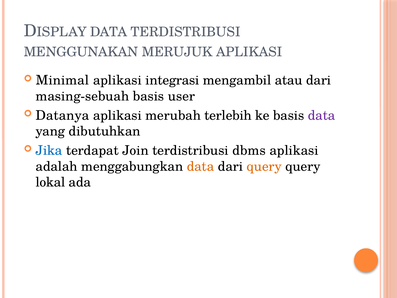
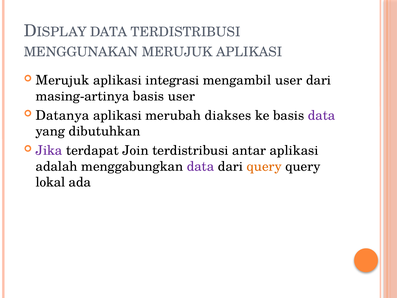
Minimal at (62, 80): Minimal -> Merujuk
mengambil atau: atau -> user
masing-sebuah: masing-sebuah -> masing-artinya
terlebih: terlebih -> diakses
Jika colour: blue -> purple
dbms: dbms -> antar
data at (201, 166) colour: orange -> purple
